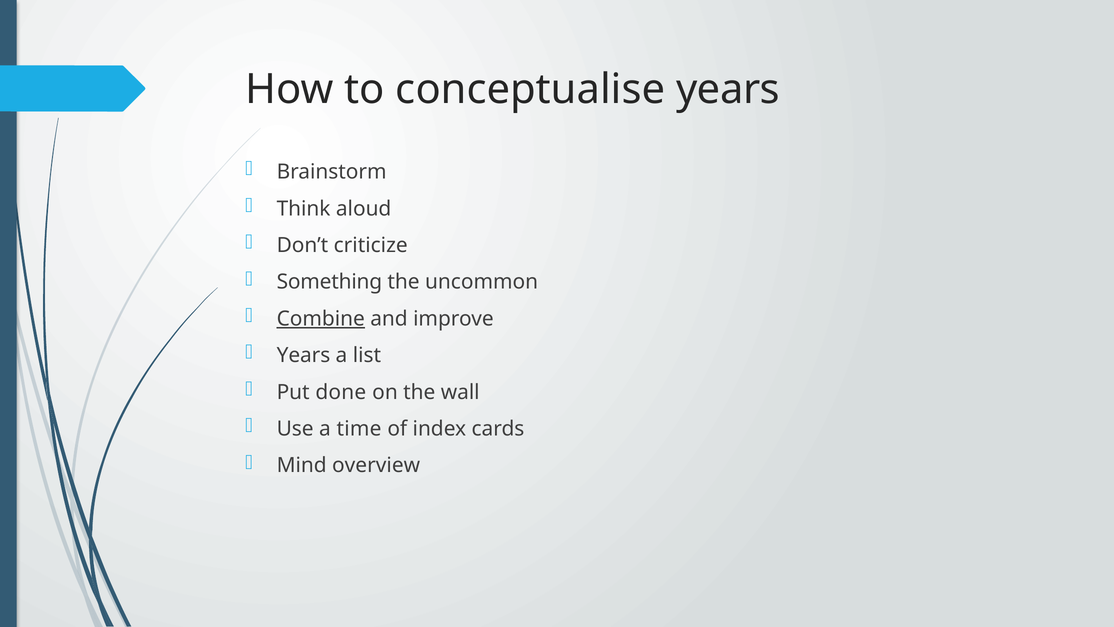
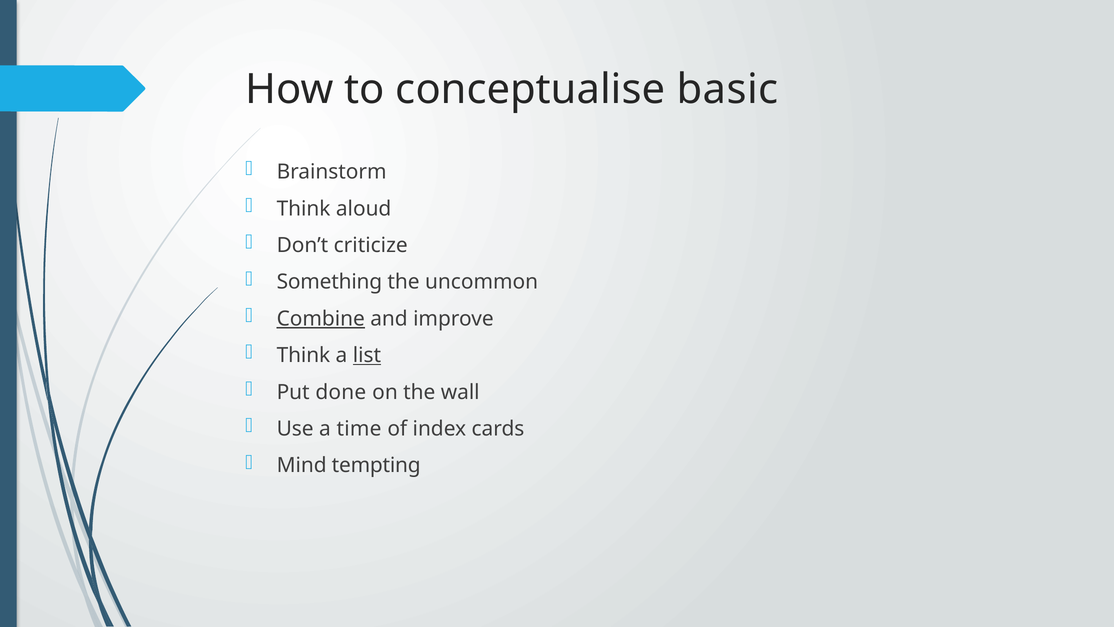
conceptualise years: years -> basic
Years at (303, 355): Years -> Think
list underline: none -> present
overview: overview -> tempting
